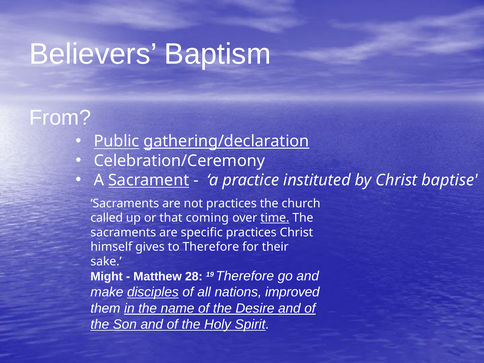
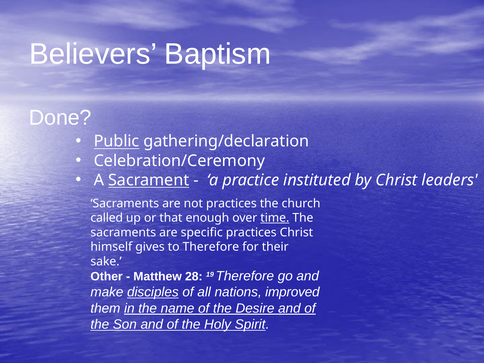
From: From -> Done
gathering/declaration underline: present -> none
baptise: baptise -> leaders
coming: coming -> enough
Might: Might -> Other
